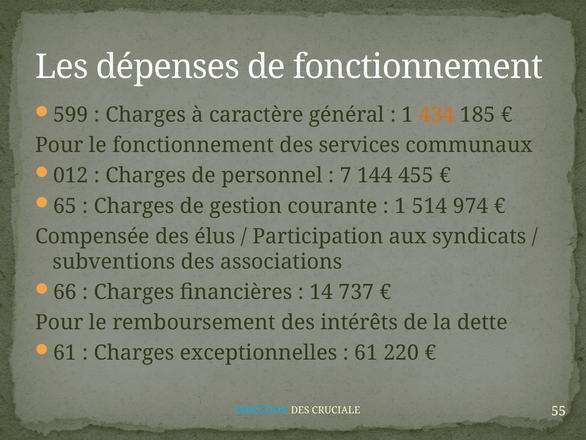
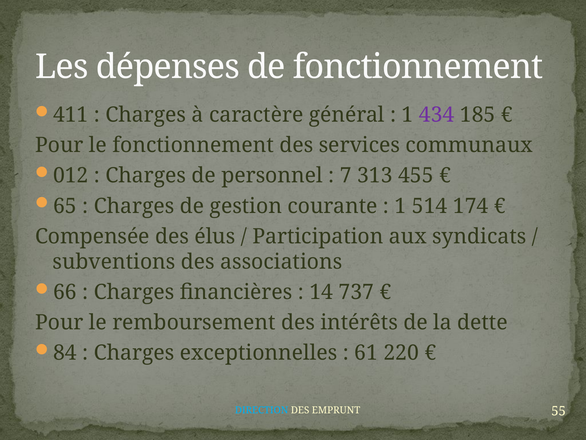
599: 599 -> 411
434 colour: orange -> purple
144: 144 -> 313
974: 974 -> 174
61 at (65, 353): 61 -> 84
CRUCIALE: CRUCIALE -> EMPRUNT
